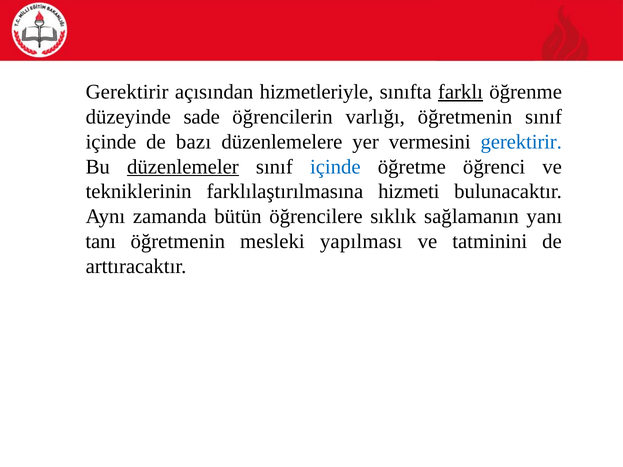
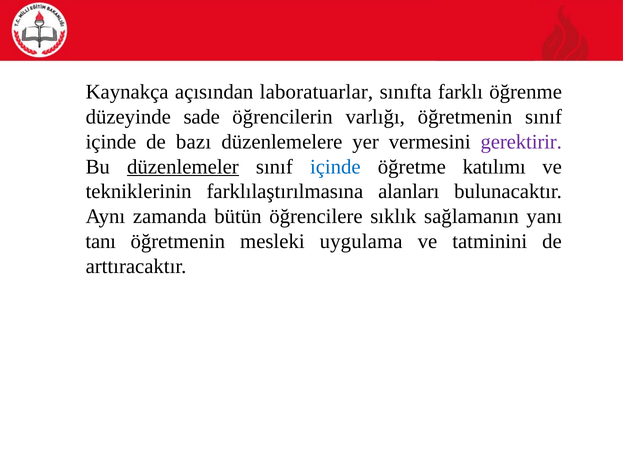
Gerektirir at (127, 92): Gerektirir -> Kaynakça
hizmetleriyle: hizmetleriyle -> laboratuarlar
farklı underline: present -> none
gerektirir at (521, 142) colour: blue -> purple
öğrenci: öğrenci -> katılımı
hizmeti: hizmeti -> alanları
yapılması: yapılması -> uygulama
